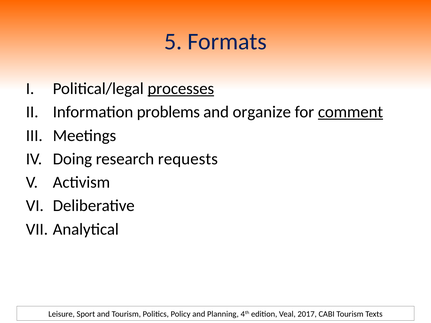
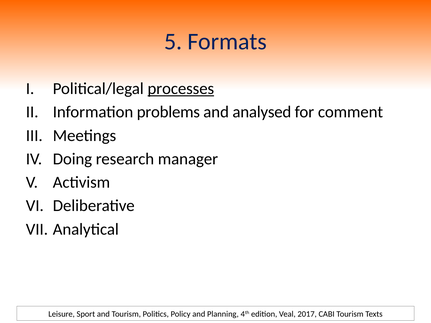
organize: organize -> analysed
comment underline: present -> none
requests: requests -> manager
